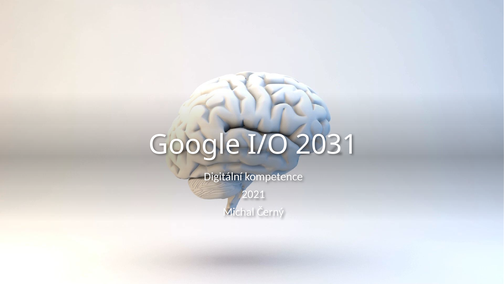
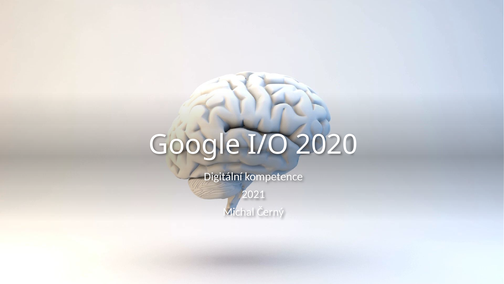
2031: 2031 -> 2020
